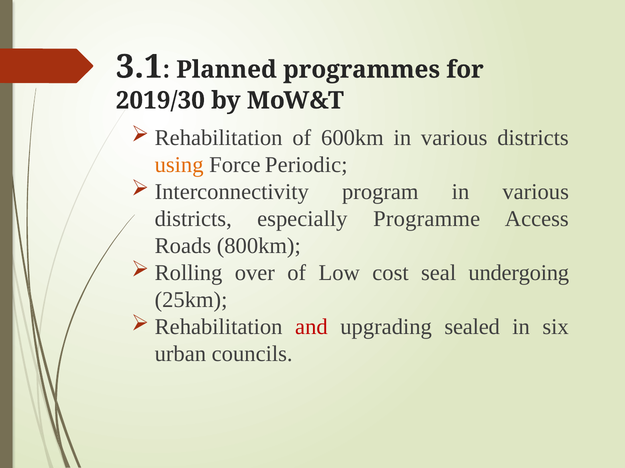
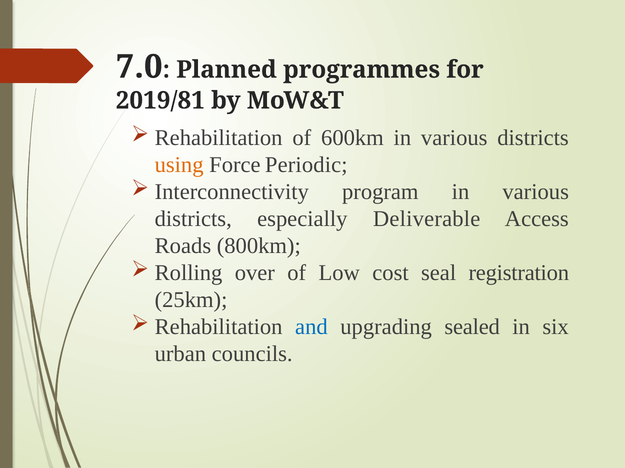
3.1: 3.1 -> 7.0
2019/30: 2019/30 -> 2019/81
Programme: Programme -> Deliverable
undergoing: undergoing -> registration
and colour: red -> blue
